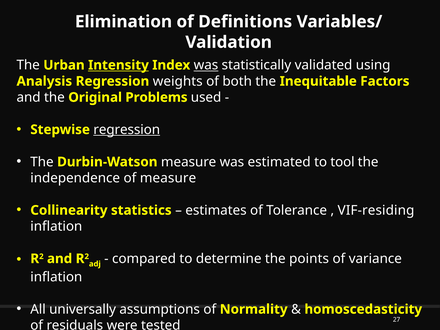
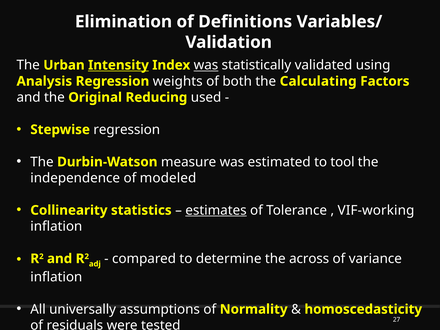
Inequitable: Inequitable -> Calculating
Problems: Problems -> Reducing
regression at (127, 130) underline: present -> none
of measure: measure -> modeled
estimates underline: none -> present
VIF-residing: VIF-residing -> VIF-working
points: points -> across
